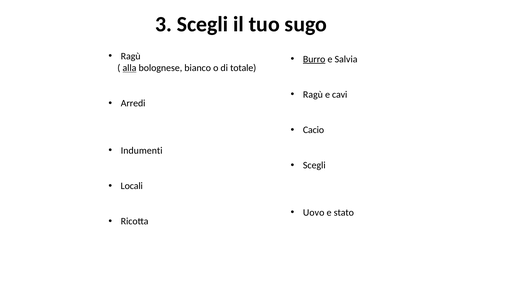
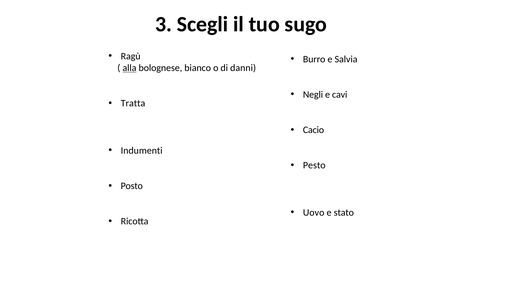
Burro underline: present -> none
totale: totale -> danni
Ragù at (313, 94): Ragù -> Negli
Arredi: Arredi -> Tratta
Scegli at (314, 165): Scegli -> Pesto
Locali: Locali -> Posto
